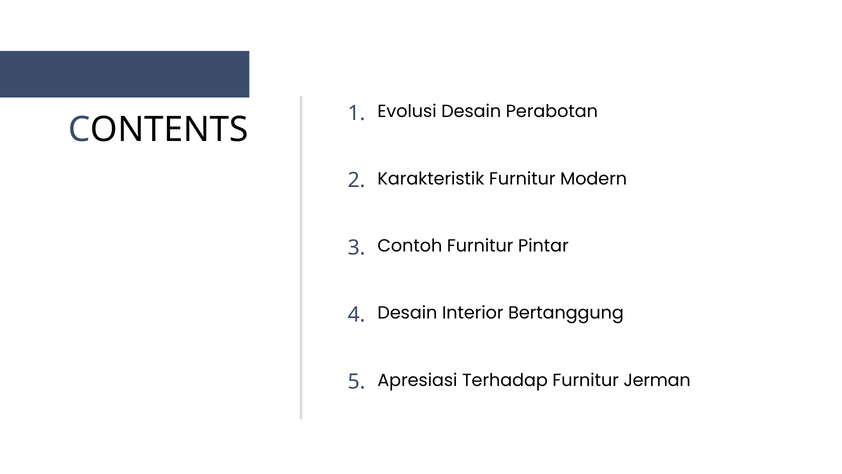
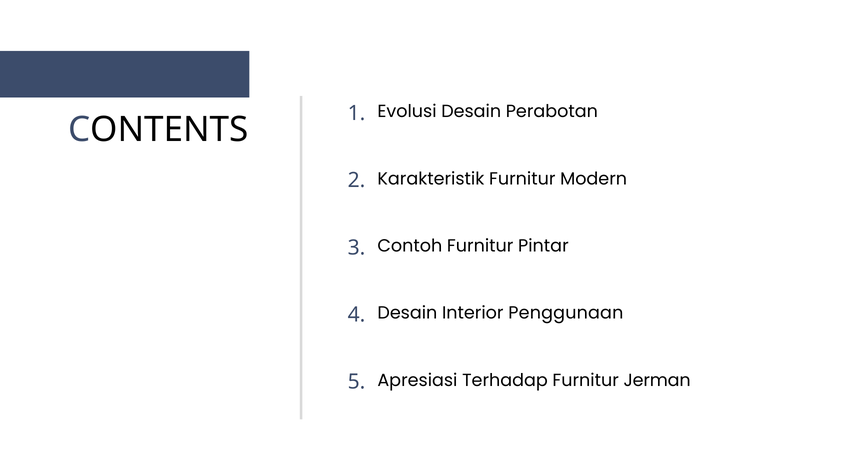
Bertanggung: Bertanggung -> Penggunaan
